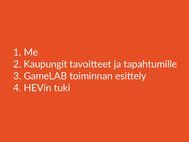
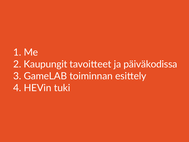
tapahtumille: tapahtumille -> päiväkodissa
